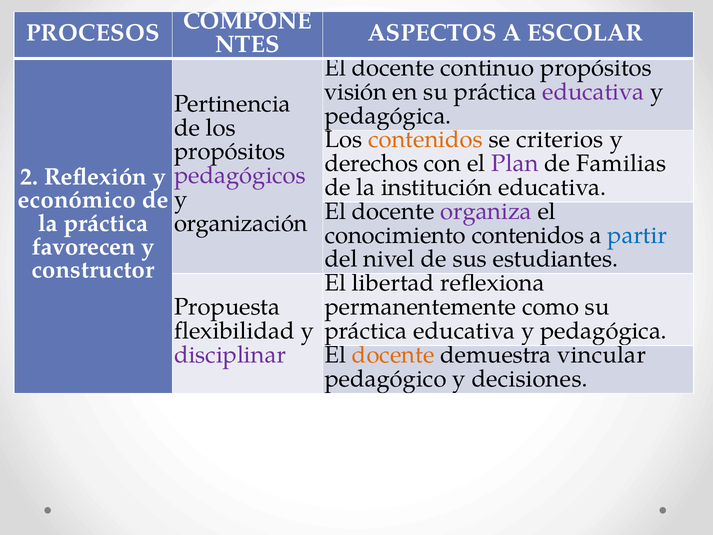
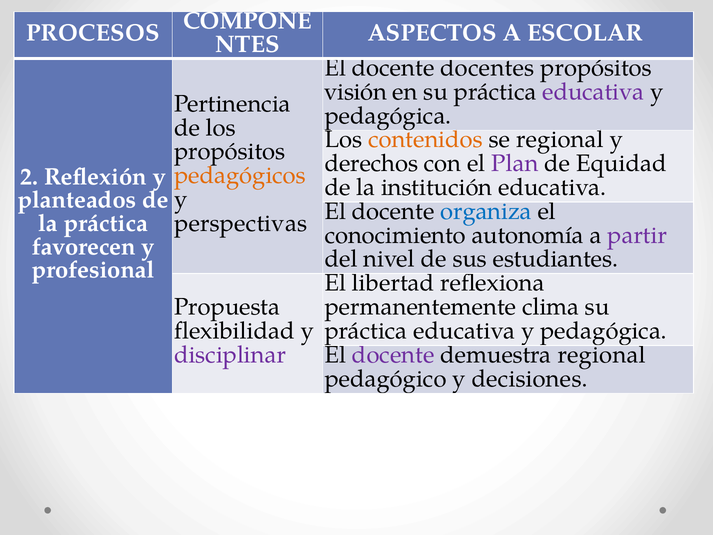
continuo: continuo -> docentes
se criterios: criterios -> regional
Familias: Familias -> Equidad
pedagógicos colour: purple -> orange
económico: económico -> planteados
organiza colour: purple -> blue
organización: organización -> perspectivas
conocimiento contenidos: contenidos -> autonomía
partir colour: blue -> purple
constructor: constructor -> profesional
como: como -> clima
docente at (393, 355) colour: orange -> purple
demuestra vincular: vincular -> regional
